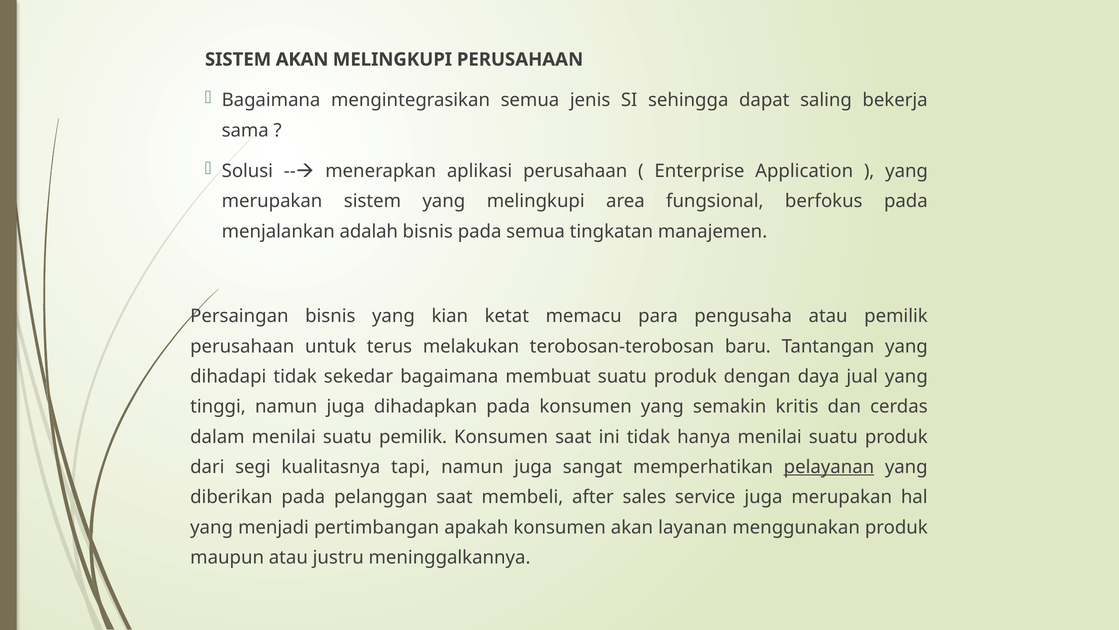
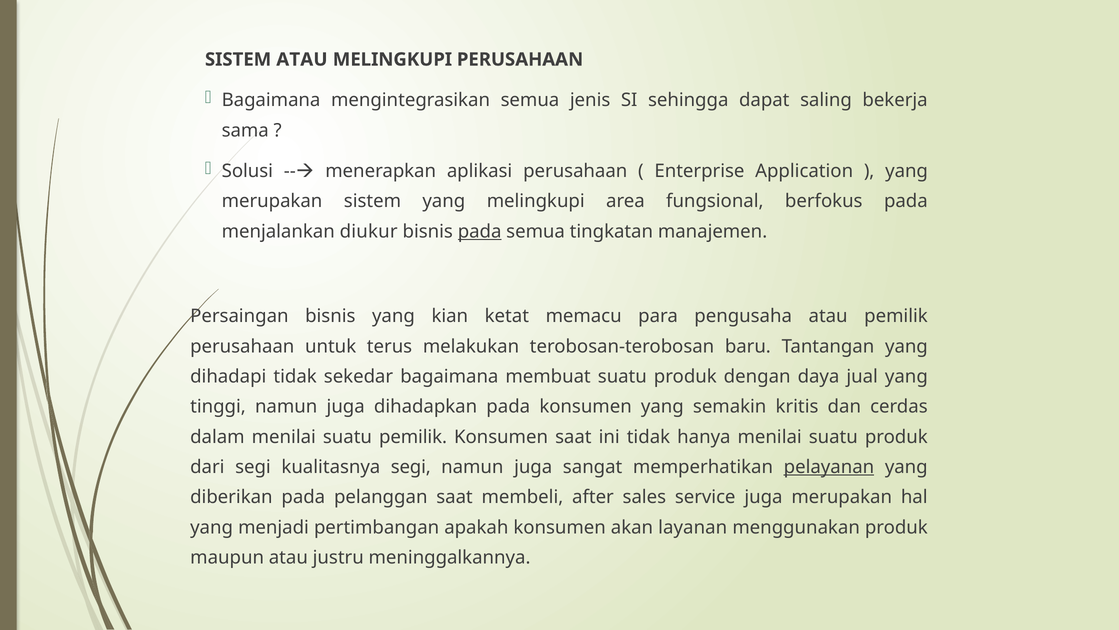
SISTEM AKAN: AKAN -> ATAU
adalah: adalah -> diukur
pada at (480, 231) underline: none -> present
kualitasnya tapi: tapi -> segi
